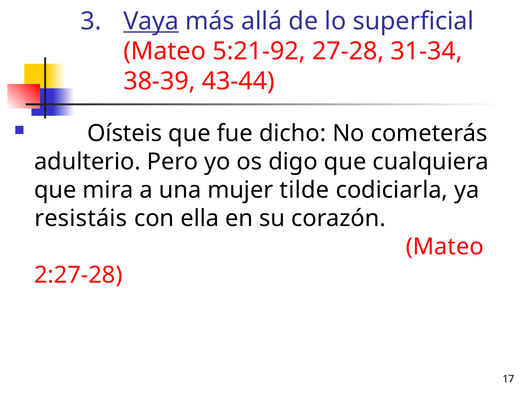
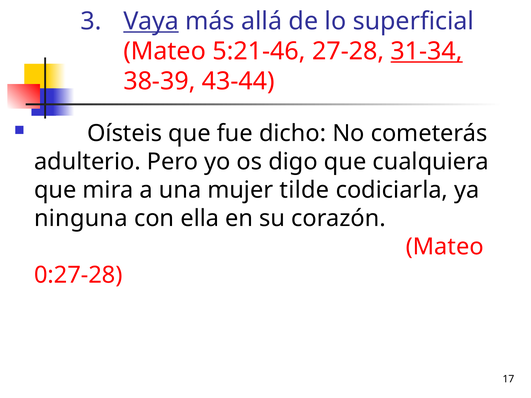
5:21-92: 5:21-92 -> 5:21-46
31-34 underline: none -> present
resistáis: resistáis -> ninguna
2:27-28: 2:27-28 -> 0:27-28
